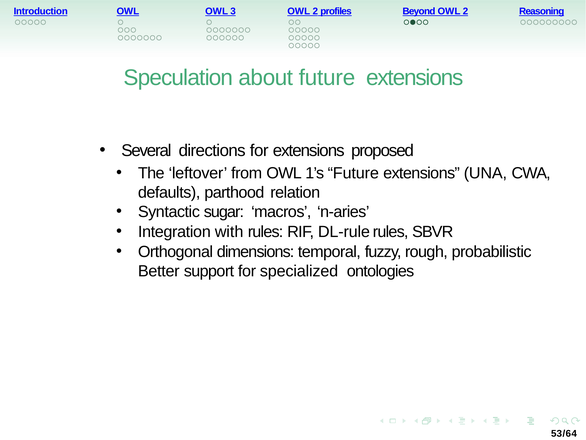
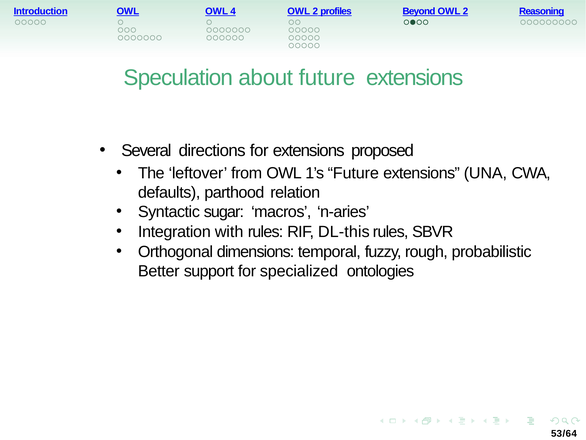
3: 3 -> 4
DL-rule: DL-rule -> DL-this
